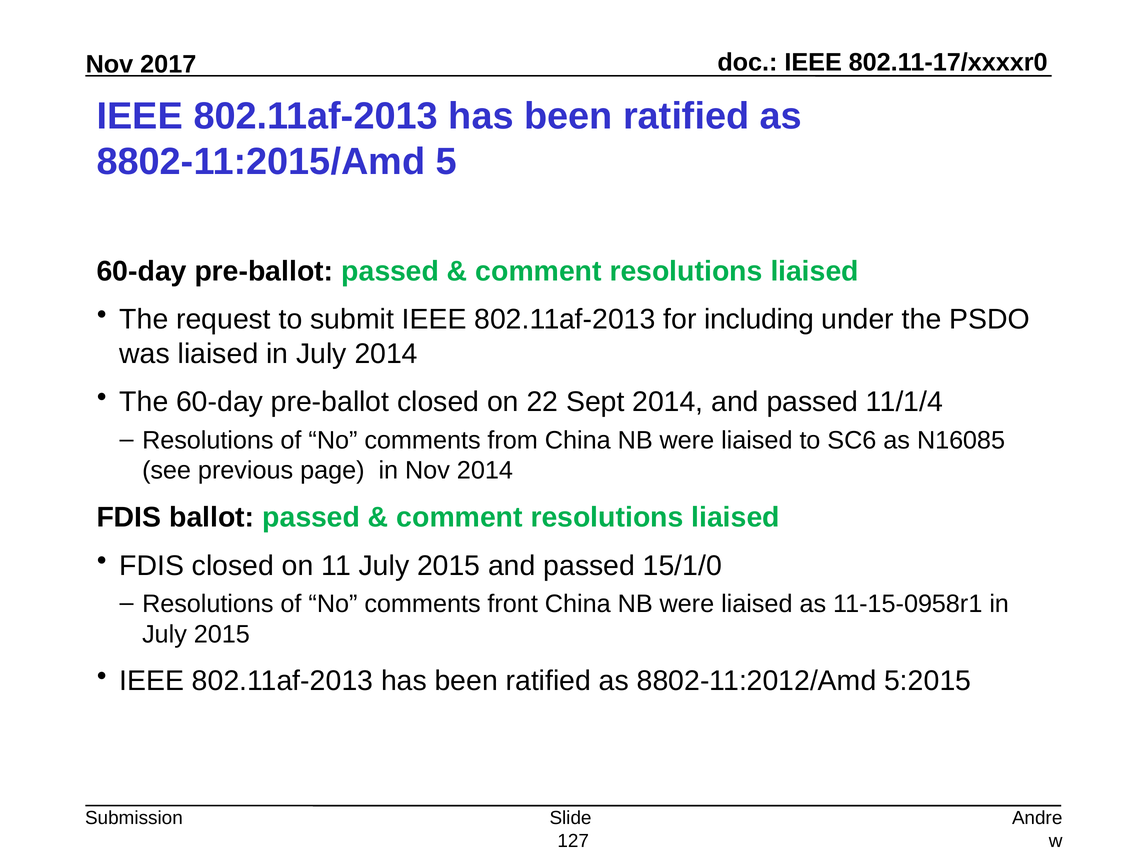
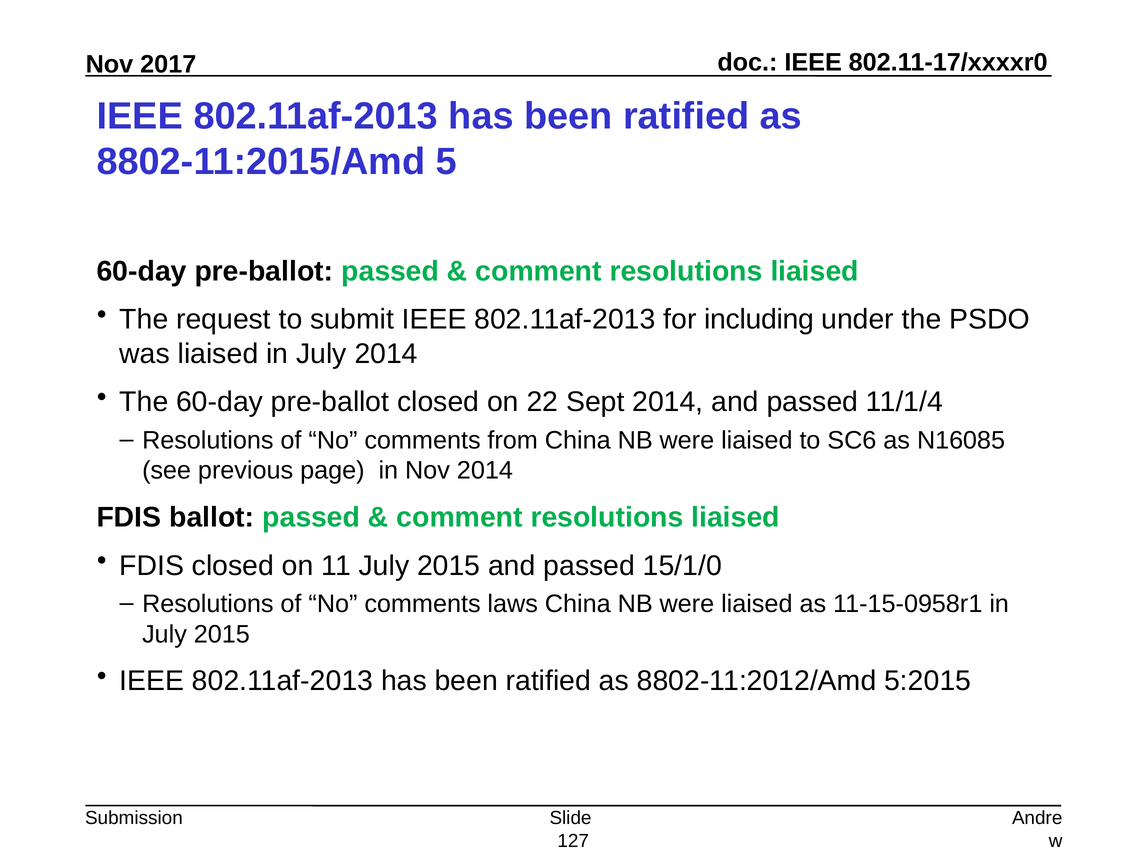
front: front -> laws
